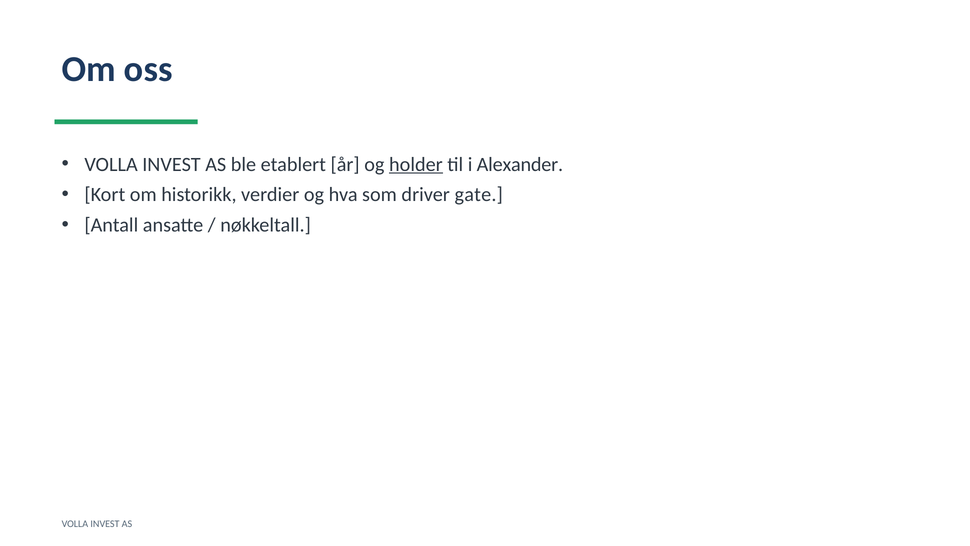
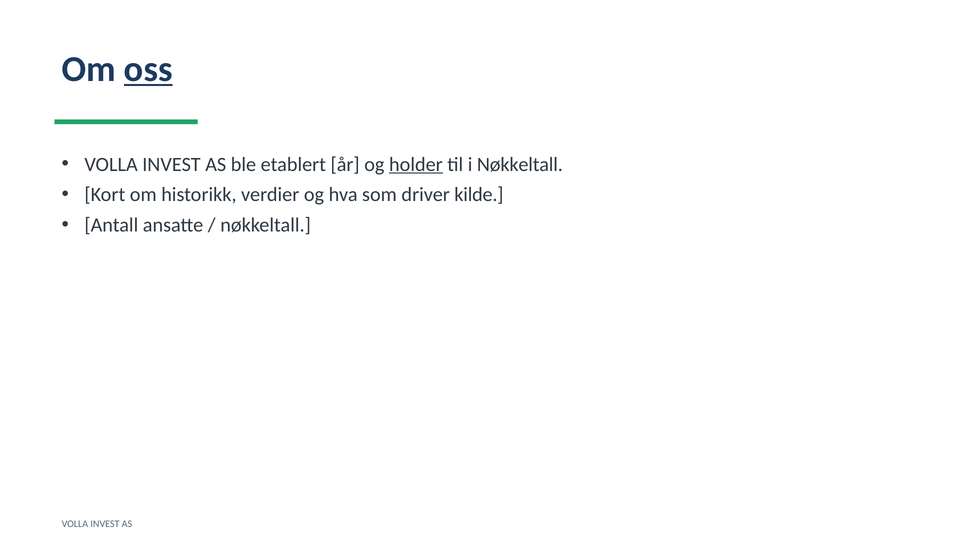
oss underline: none -> present
i Alexander: Alexander -> Nøkkeltall
gate: gate -> kilde
